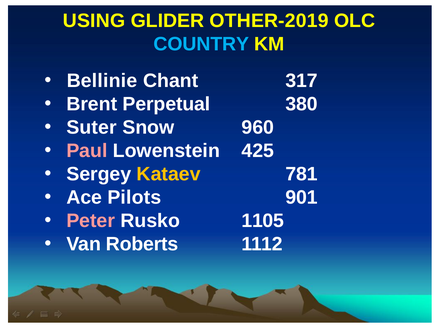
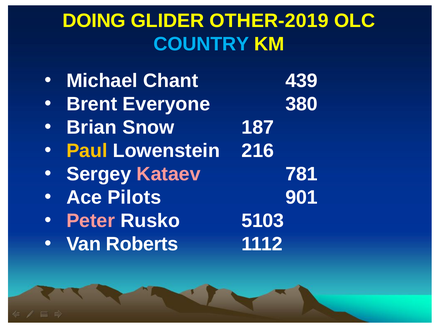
USING: USING -> DOING
Bellinie: Bellinie -> Michael
317: 317 -> 439
Perpetual: Perpetual -> Everyone
Suter: Suter -> Brian
960: 960 -> 187
Paul colour: pink -> yellow
425: 425 -> 216
Kataev colour: yellow -> pink
1105: 1105 -> 5103
